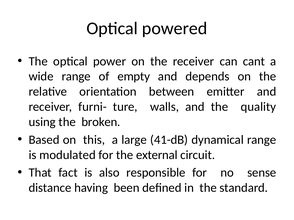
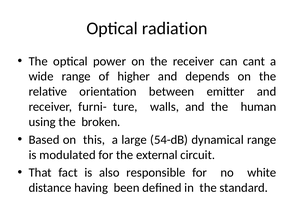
powered: powered -> radiation
empty: empty -> higher
quality: quality -> human
41-dB: 41-dB -> 54-dB
sense: sense -> white
